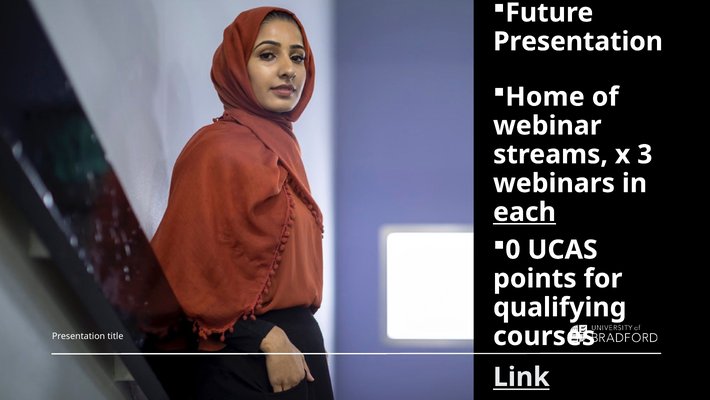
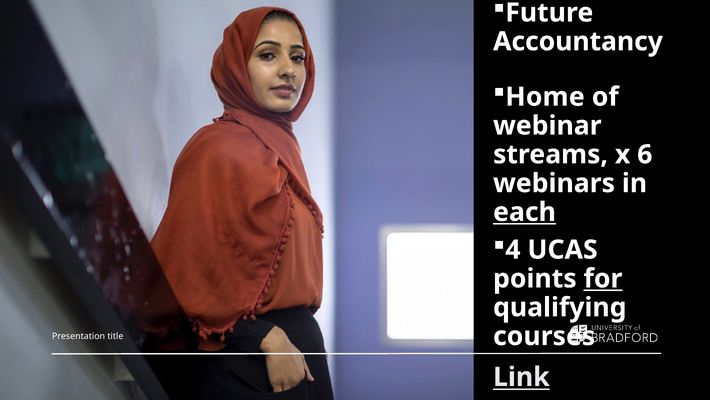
Presentation at (578, 41): Presentation -> Accountancy
3: 3 -> 6
0: 0 -> 4
for underline: none -> present
